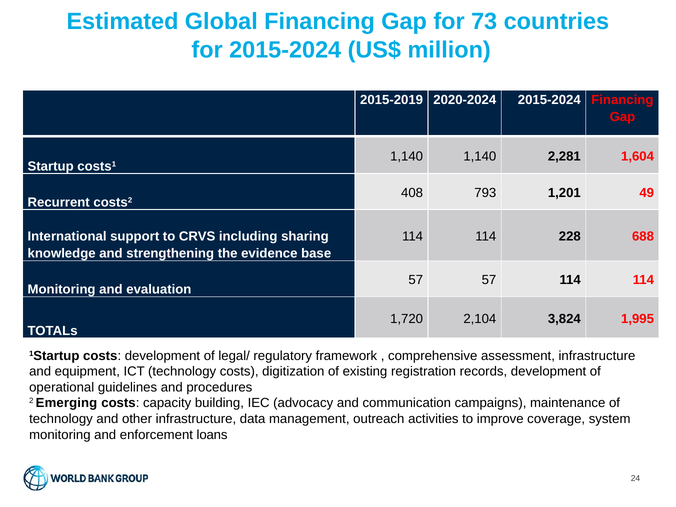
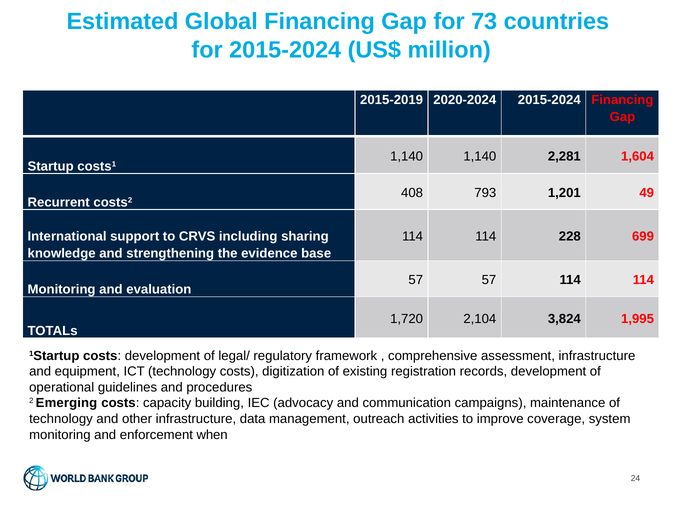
688: 688 -> 699
loans: loans -> when
